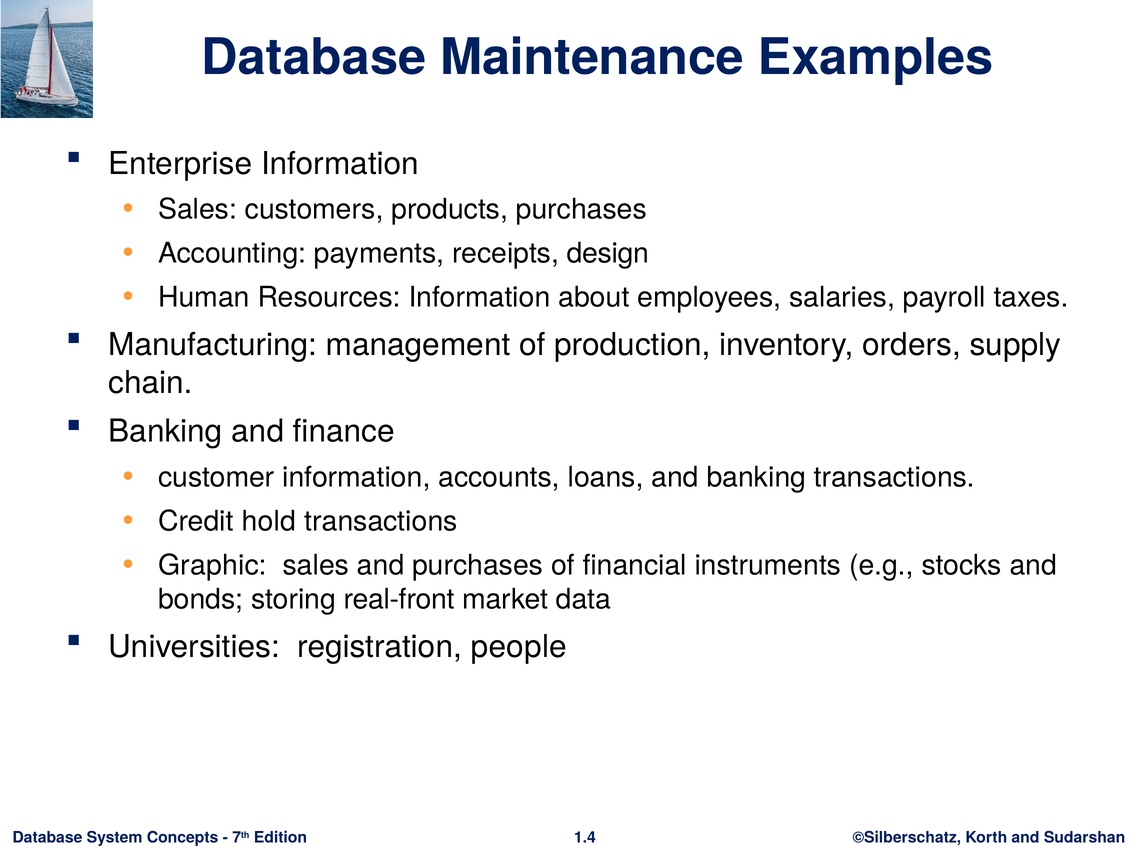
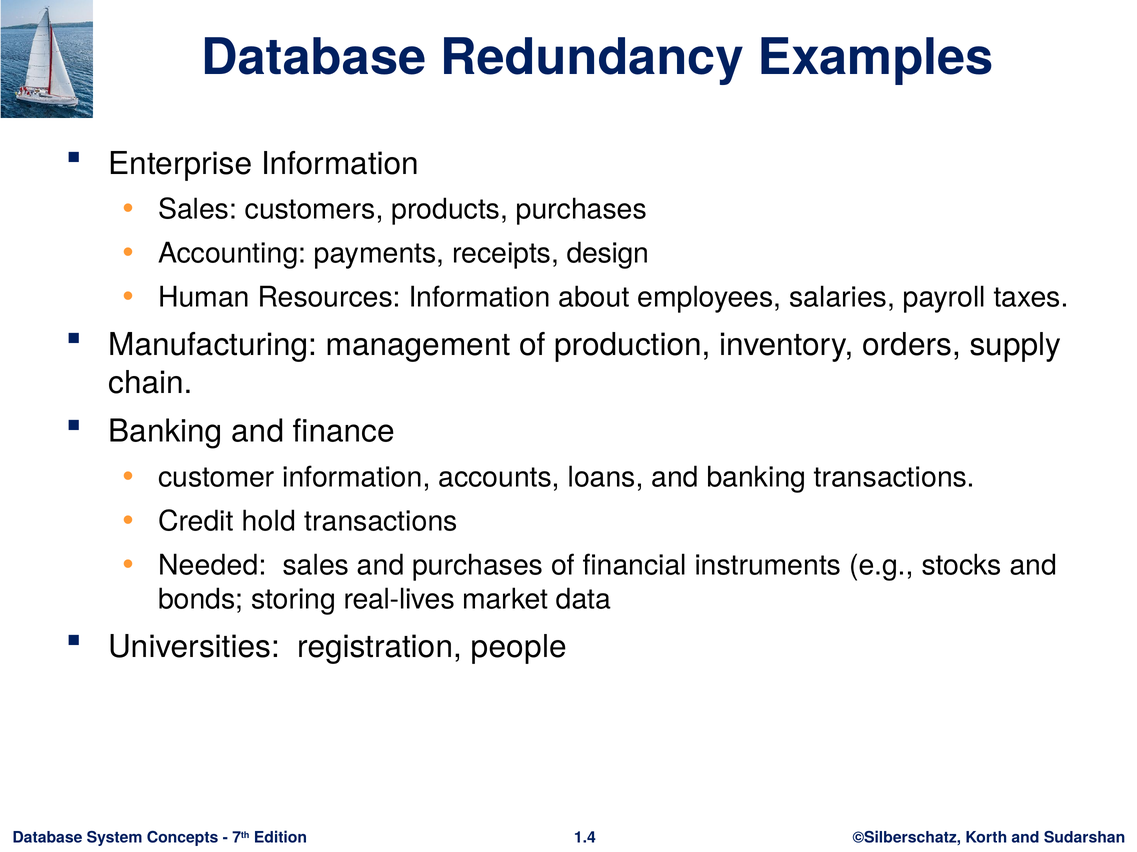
Maintenance: Maintenance -> Redundancy
Graphic: Graphic -> Needed
real-front: real-front -> real-lives
